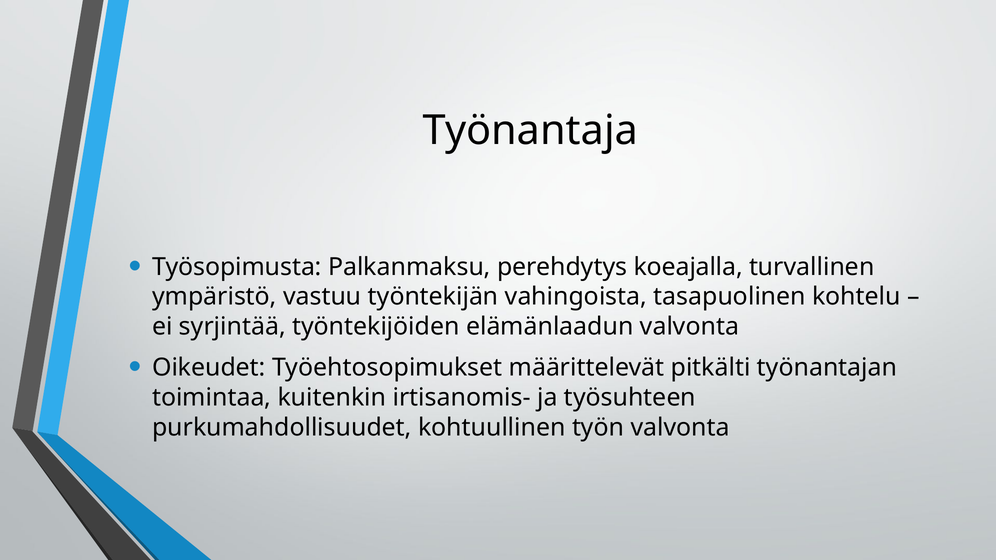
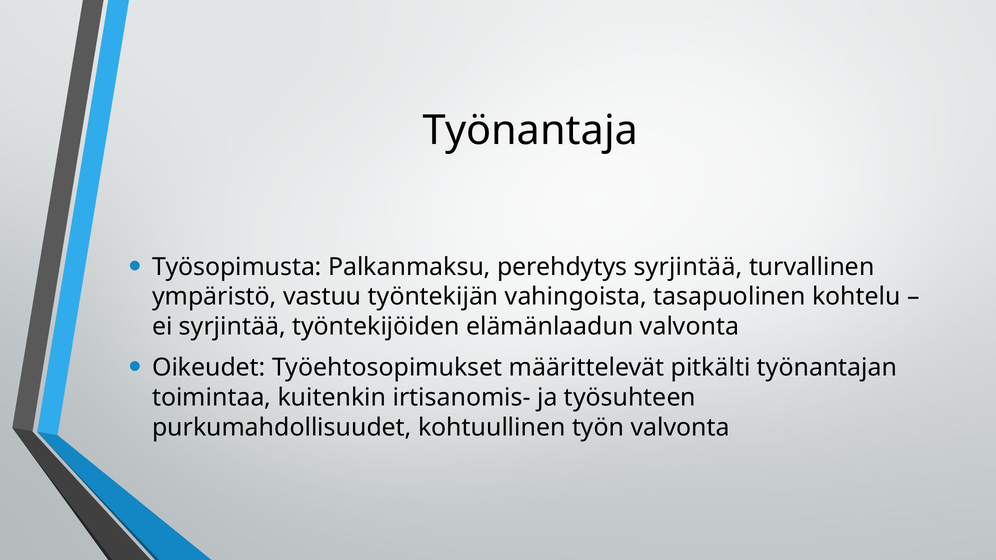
perehdytys koeajalla: koeajalla -> syrjintää
